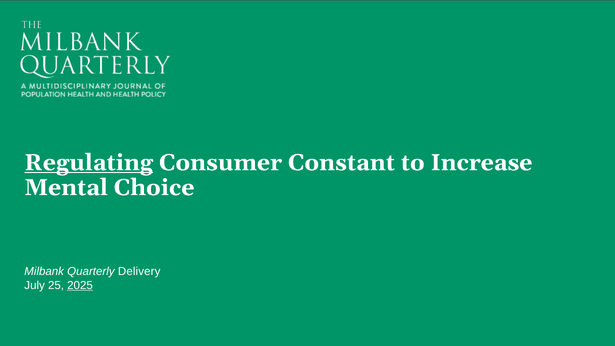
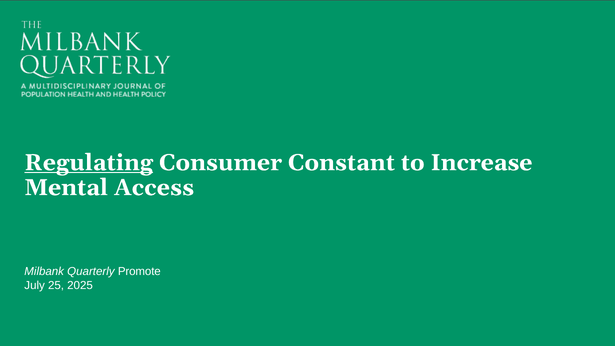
Choice: Choice -> Access
Delivery: Delivery -> Promote
2025 underline: present -> none
